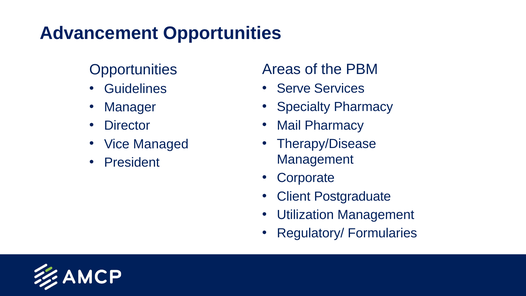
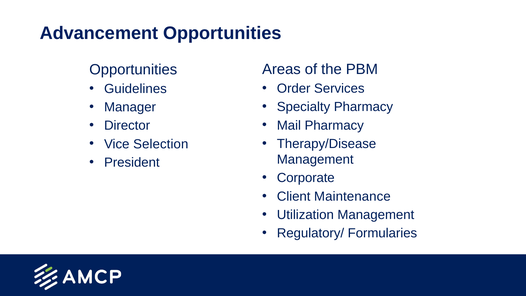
Serve: Serve -> Order
Managed: Managed -> Selection
Postgraduate: Postgraduate -> Maintenance
